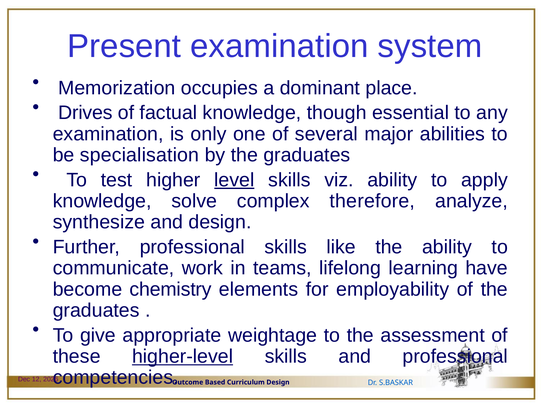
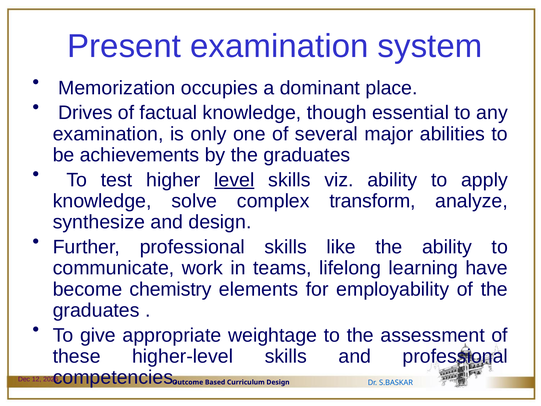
specialisation: specialisation -> achievements
therefore: therefore -> transform
higher-level underline: present -> none
